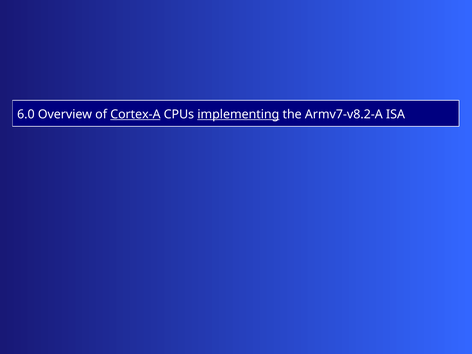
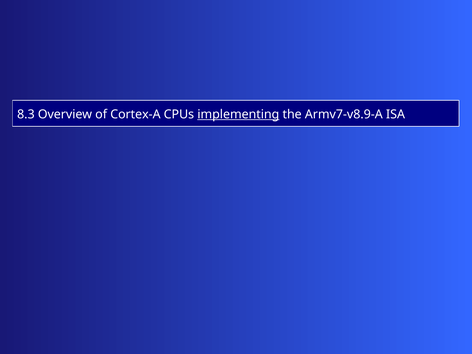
6.0: 6.0 -> 8.3
Cortex-A underline: present -> none
Armv7-v8.2-A: Armv7-v8.2-A -> Armv7-v8.9-A
